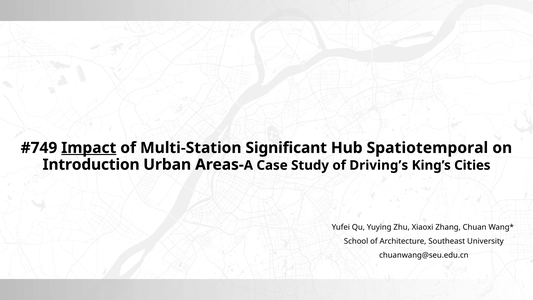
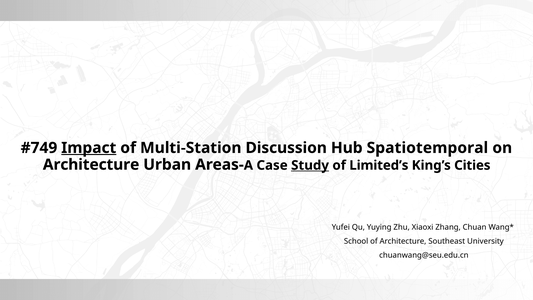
Significant: Significant -> Discussion
Introduction at (91, 165): Introduction -> Architecture
Study underline: none -> present
Driving’s: Driving’s -> Limited’s
